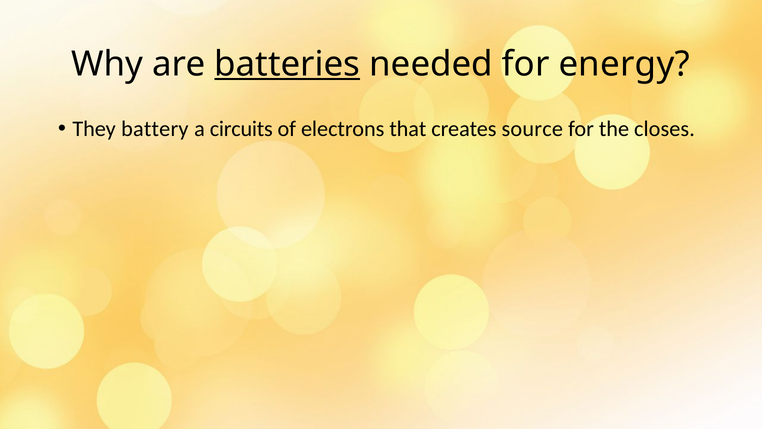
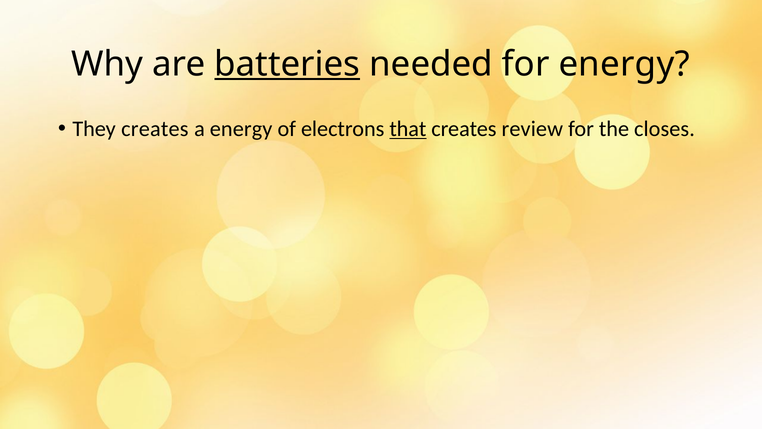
They battery: battery -> creates
a circuits: circuits -> energy
that underline: none -> present
source: source -> review
